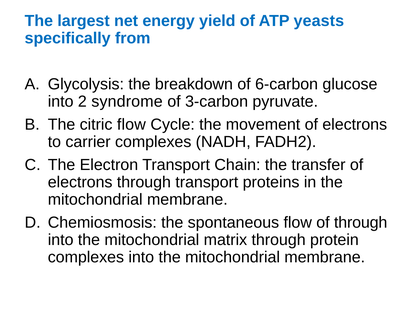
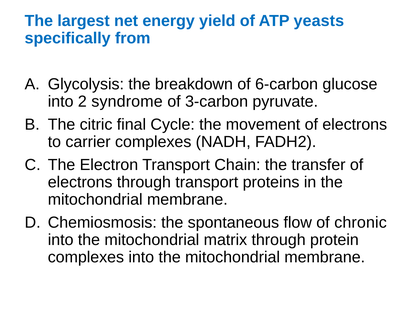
citric flow: flow -> final
of through: through -> chronic
